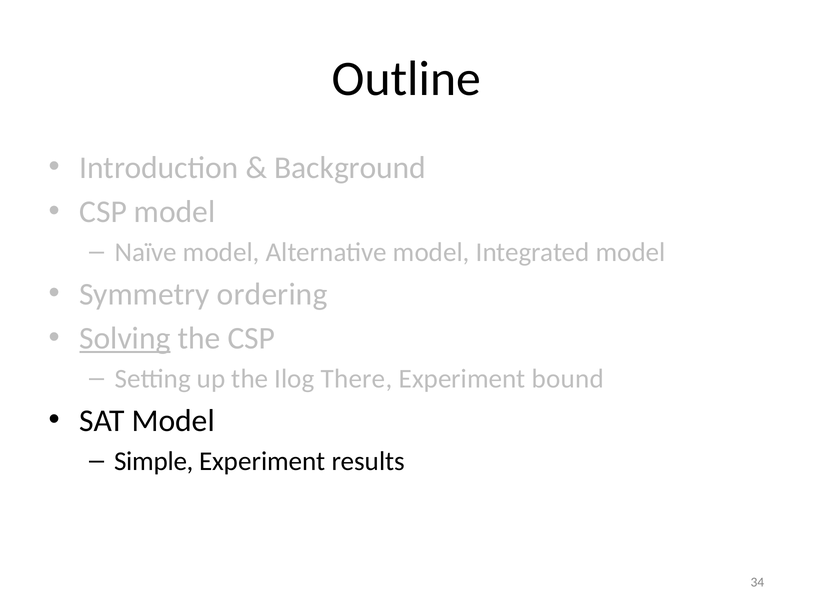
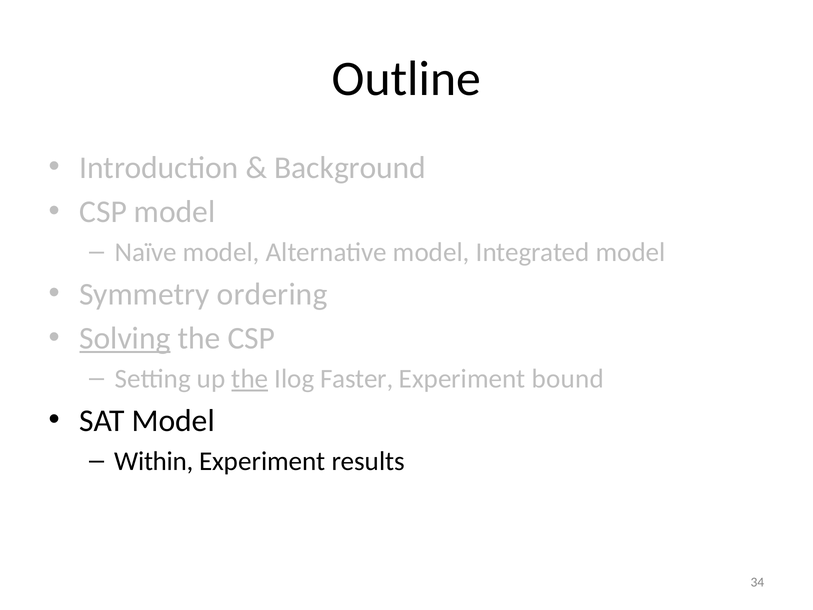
the at (250, 379) underline: none -> present
There: There -> Faster
Simple: Simple -> Within
